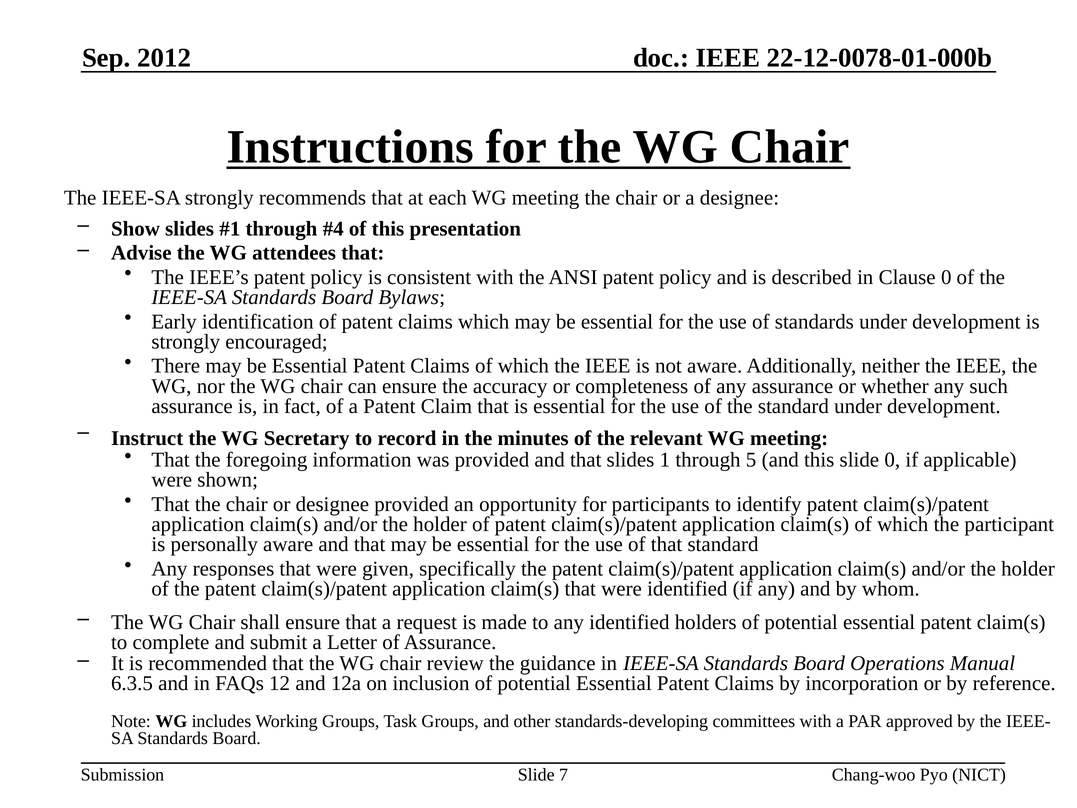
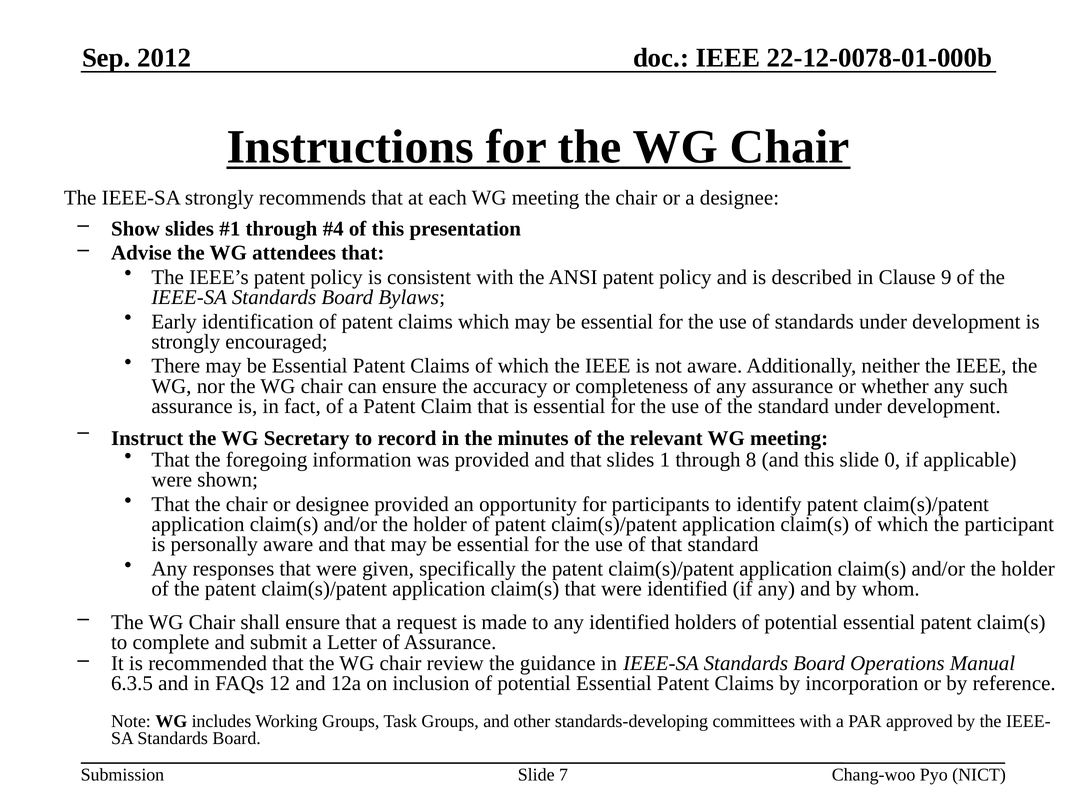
Clause 0: 0 -> 9
5: 5 -> 8
